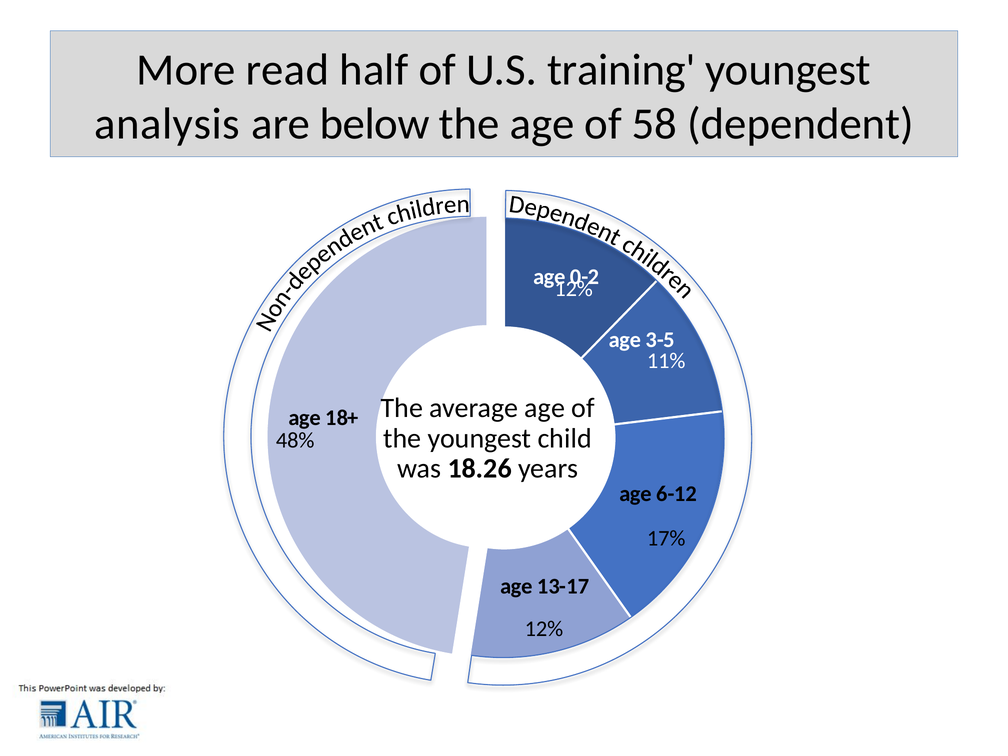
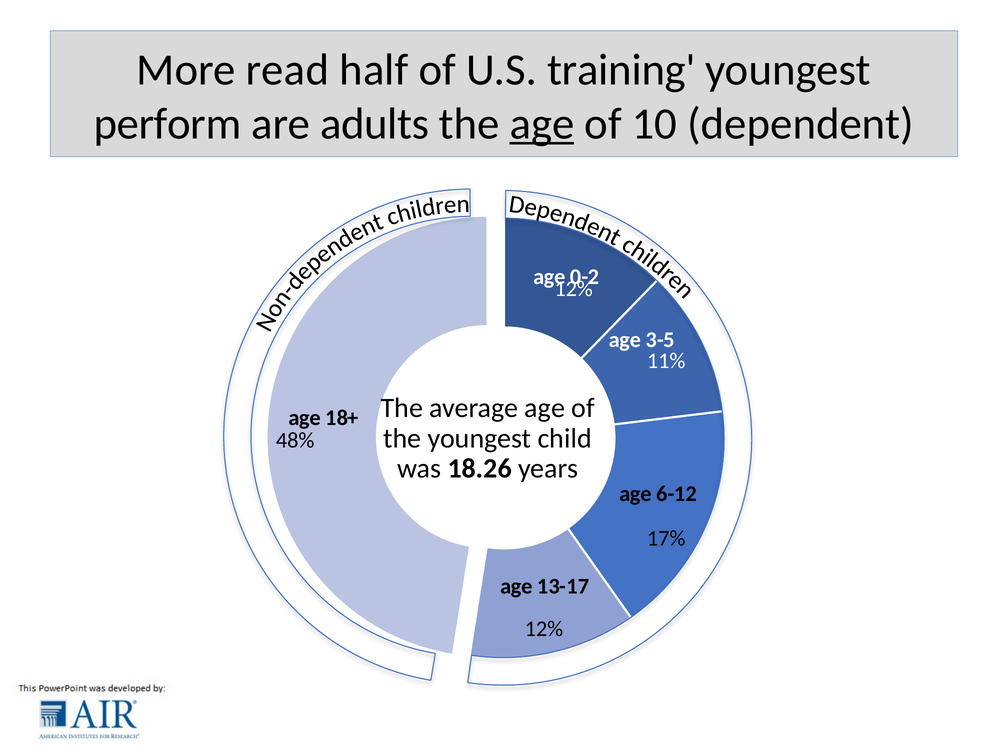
analysis: analysis -> perform
below: below -> adults
age at (542, 124) underline: none -> present
58: 58 -> 10
